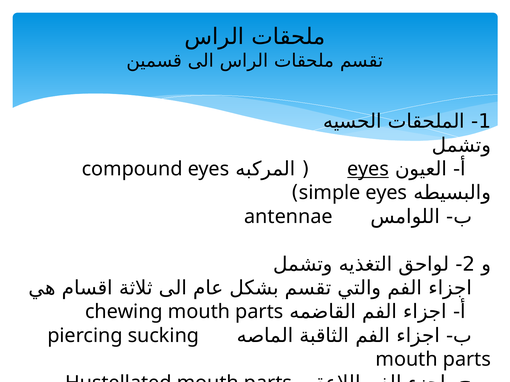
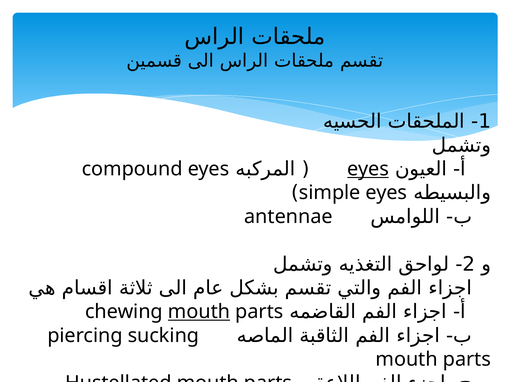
mouth at (199, 312) underline: none -> present
